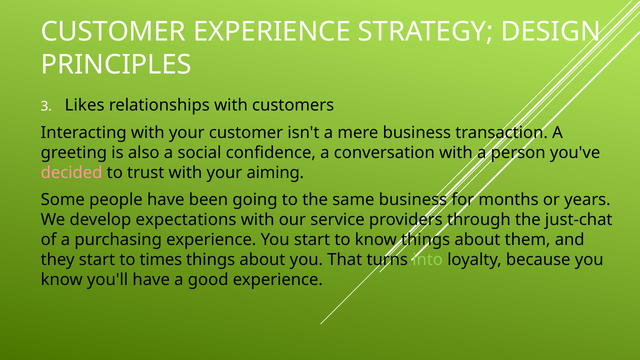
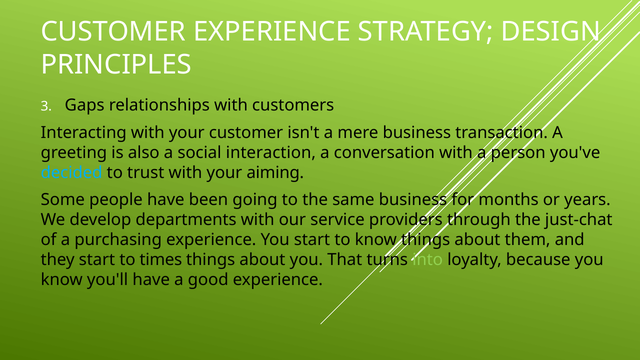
Likes: Likes -> Gaps
confidence: confidence -> interaction
decided colour: pink -> light blue
expectations: expectations -> departments
